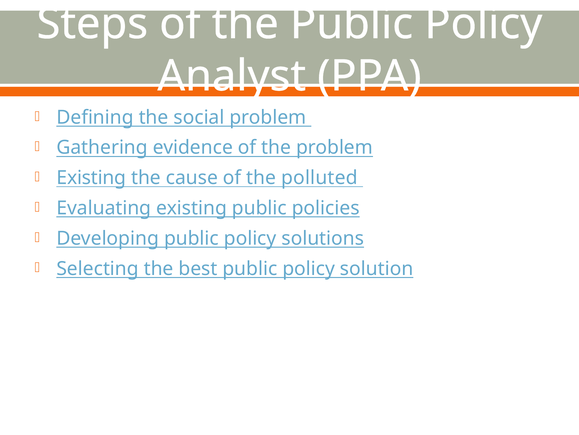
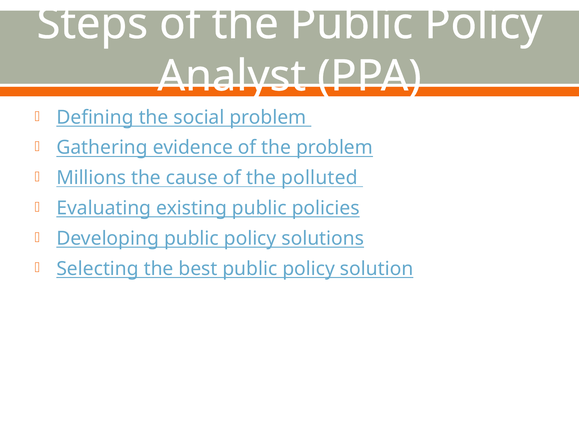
Existing at (91, 178): Existing -> Millions
